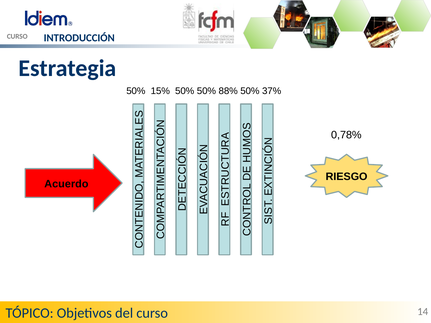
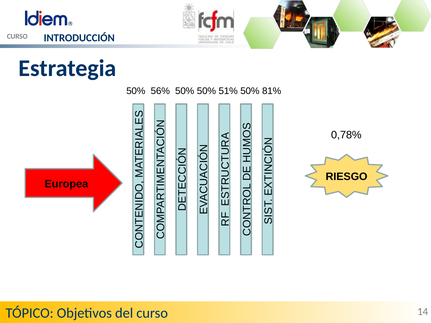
15%: 15% -> 56%
88%: 88% -> 51%
37%: 37% -> 81%
Acuerdo: Acuerdo -> Europea
